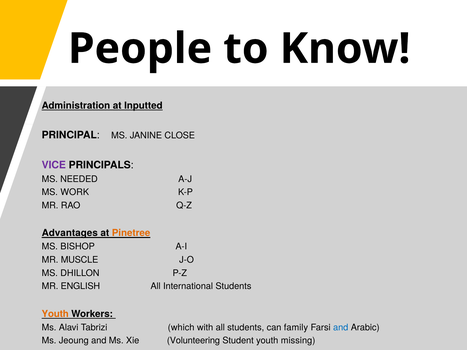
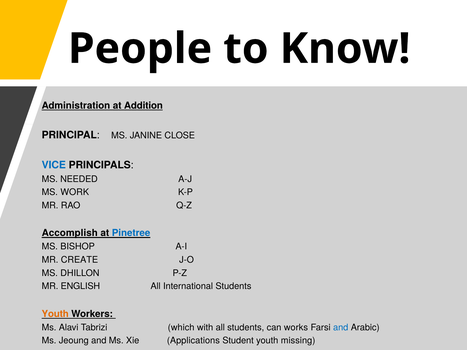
Inputted: Inputted -> Addition
VICE colour: purple -> blue
Advantages: Advantages -> Accomplish
Pinetree colour: orange -> blue
MUSCLE: MUSCLE -> CREATE
family: family -> works
Volunteering: Volunteering -> Applications
